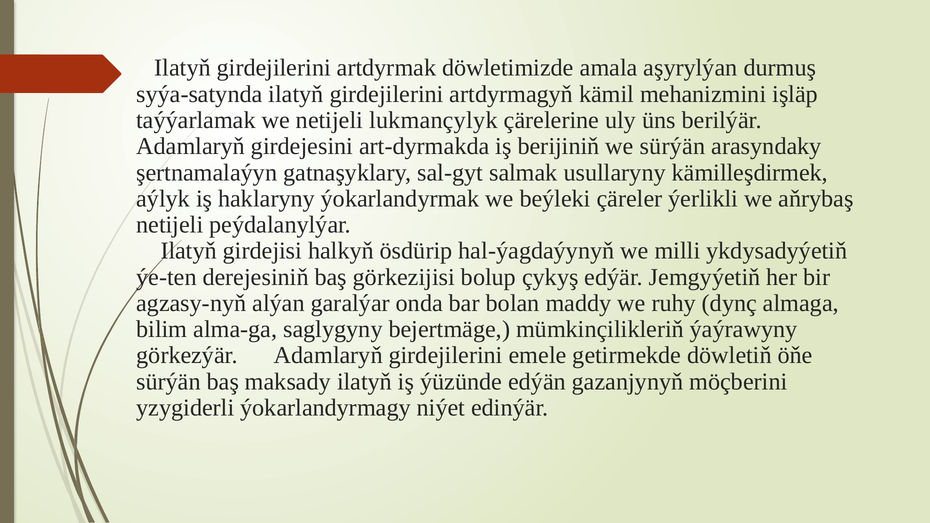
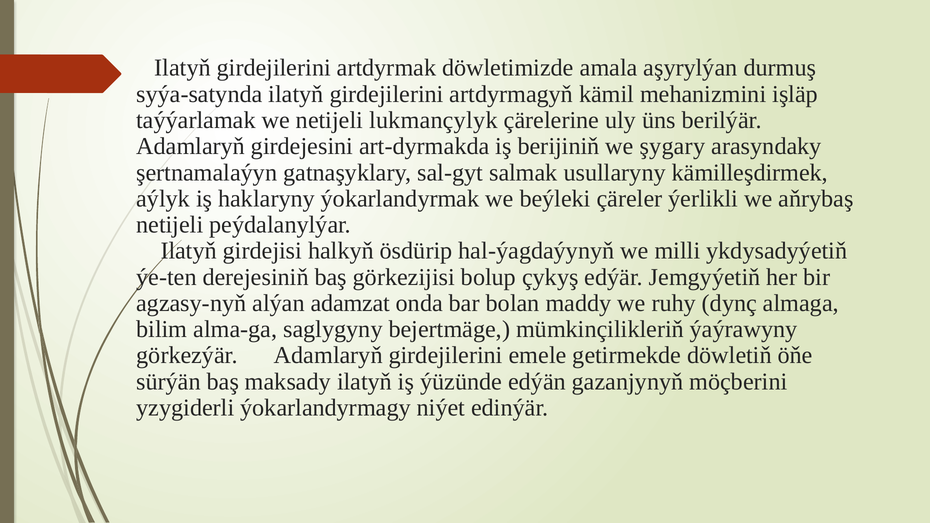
we sürýän: sürýän -> şygary
garalýar: garalýar -> adamzat
